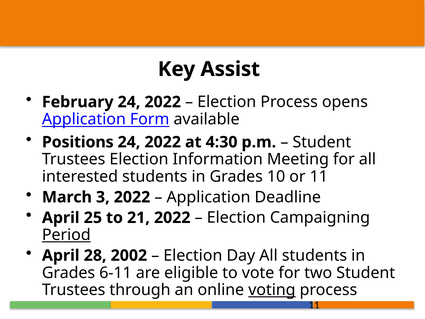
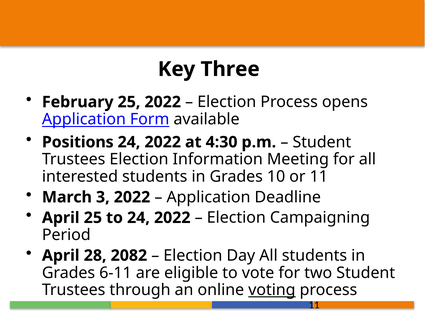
Assist: Assist -> Three
February 24: 24 -> 25
to 21: 21 -> 24
Period underline: present -> none
2002: 2002 -> 2082
